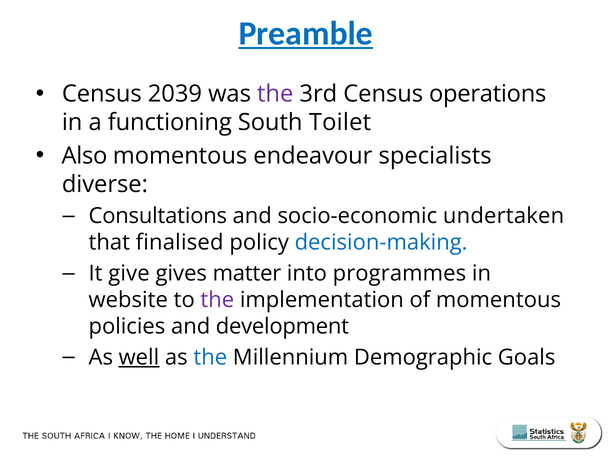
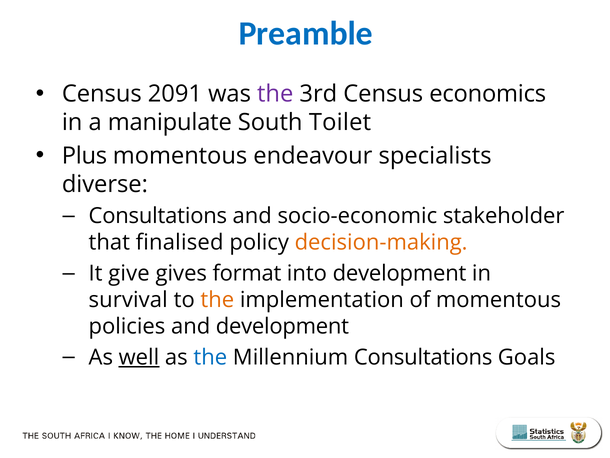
Preamble underline: present -> none
2039: 2039 -> 2091
operations: operations -> economics
functioning: functioning -> manipulate
Also: Also -> Plus
undertaken: undertaken -> stakeholder
decision-making colour: blue -> orange
matter: matter -> format
into programmes: programmes -> development
website: website -> survival
the at (217, 300) colour: purple -> orange
Millennium Demographic: Demographic -> Consultations
